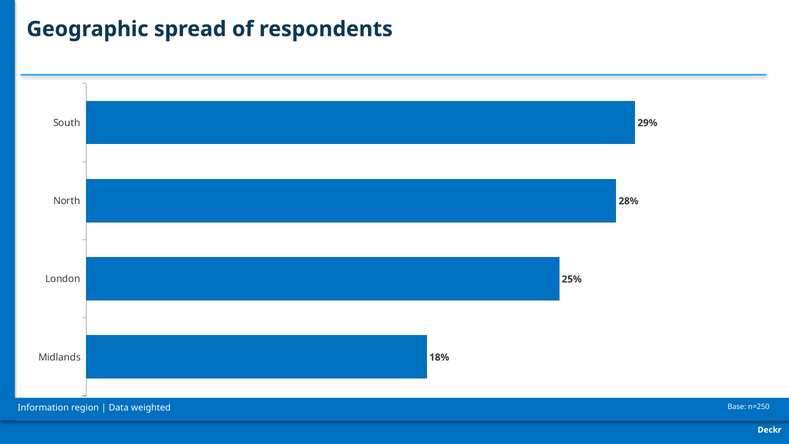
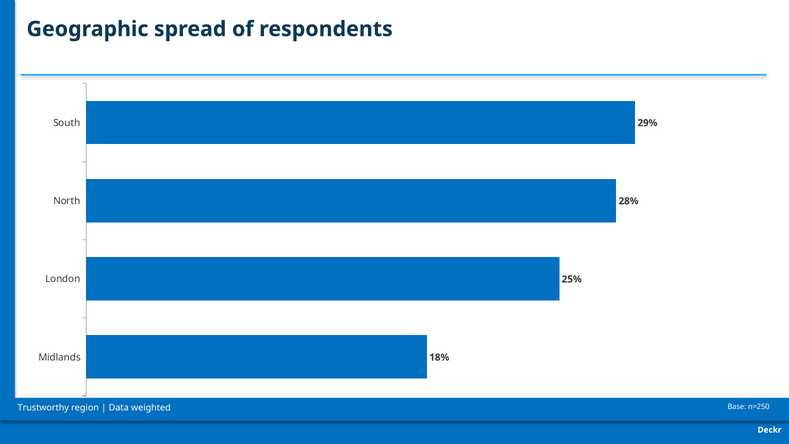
Information: Information -> Trustworthy
